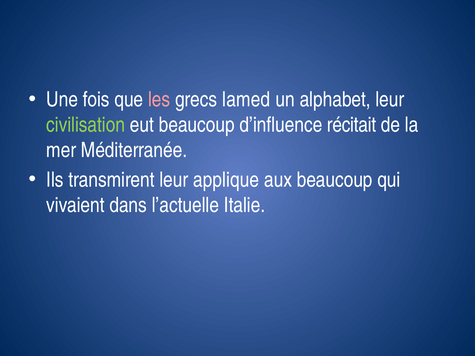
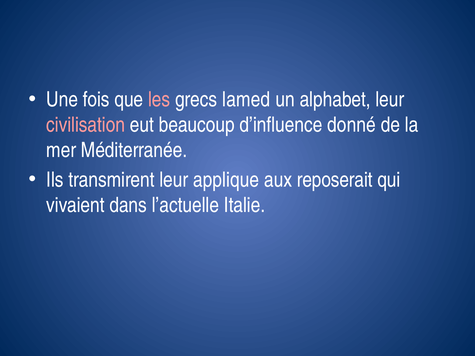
civilisation colour: light green -> pink
récitait: récitait -> donné
aux beaucoup: beaucoup -> reposerait
